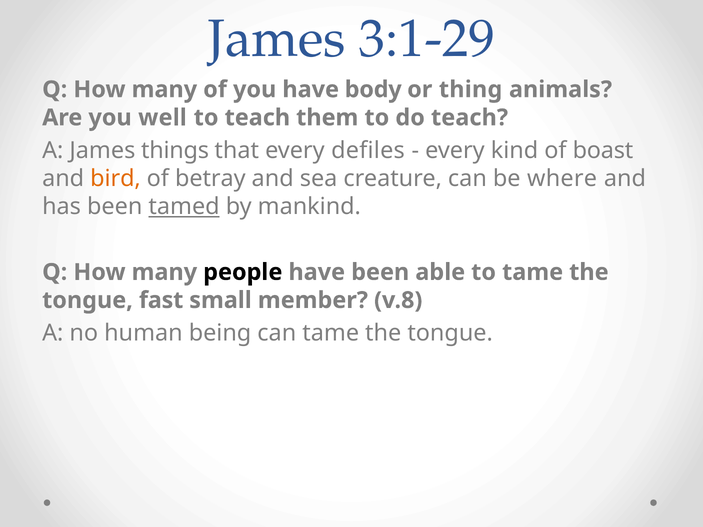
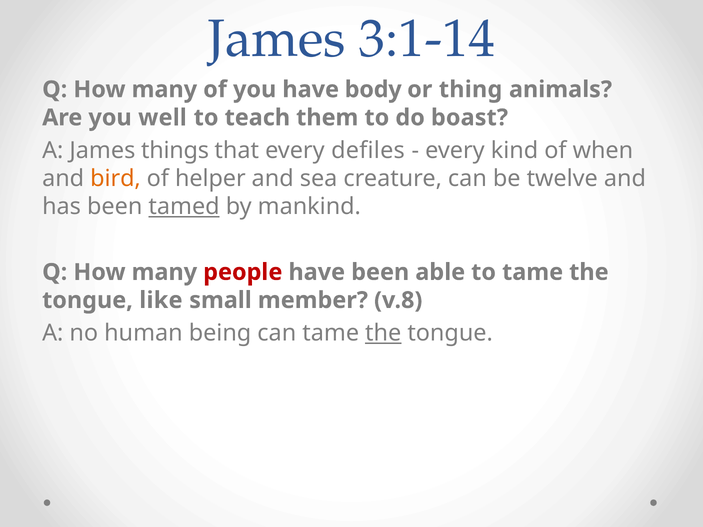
3:1-29: 3:1-29 -> 3:1-14
do teach: teach -> boast
boast: boast -> when
betray: betray -> helper
where: where -> twelve
people colour: black -> red
fast: fast -> like
the at (383, 333) underline: none -> present
